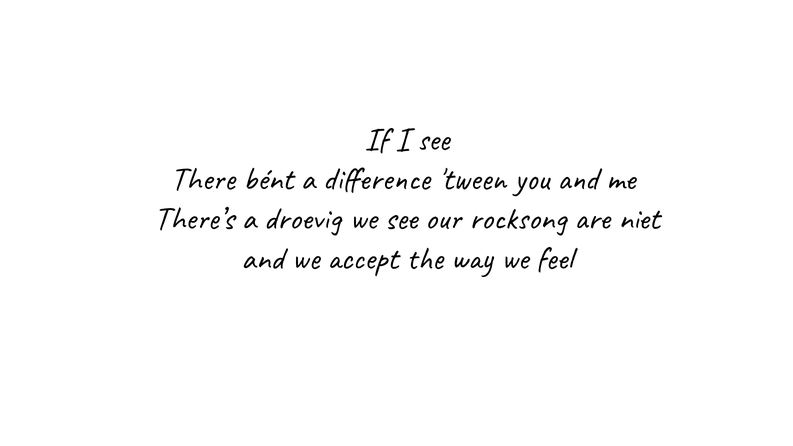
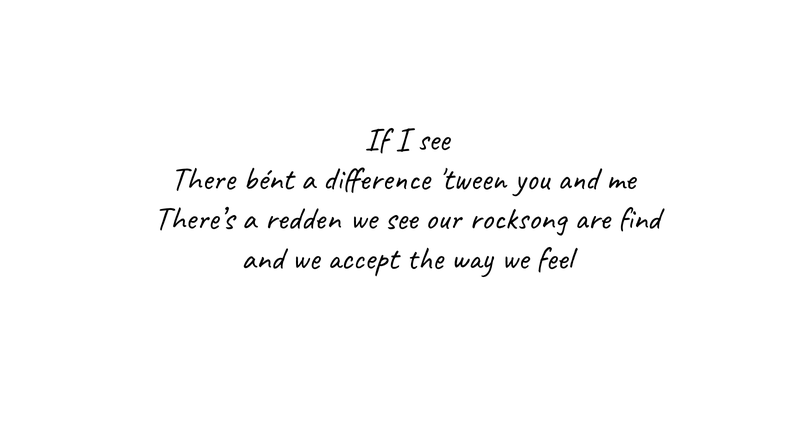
droevig: droevig -> redden
niet: niet -> find
